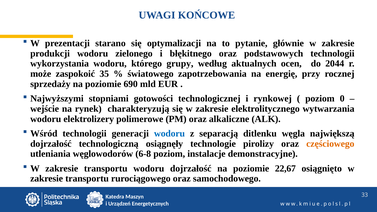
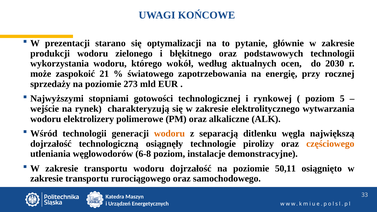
grupy: grupy -> wokół
2044: 2044 -> 2030
35: 35 -> 21
690: 690 -> 273
0: 0 -> 5
wodoru at (169, 134) colour: blue -> orange
22,67: 22,67 -> 50,11
